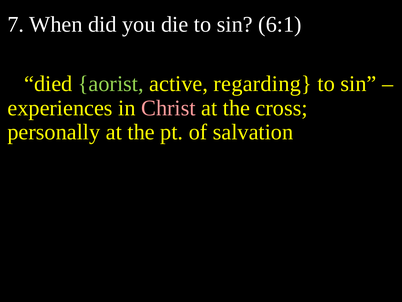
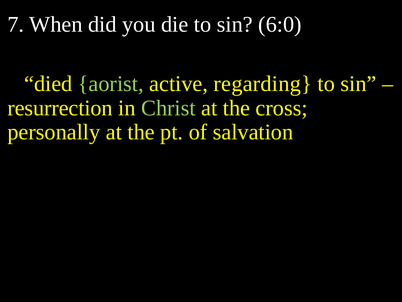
6:1: 6:1 -> 6:0
experiences: experiences -> resurrection
Christ colour: pink -> light green
